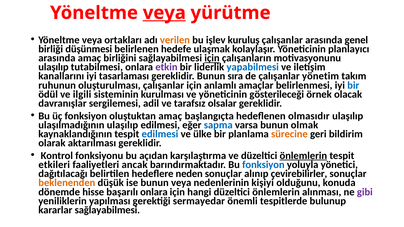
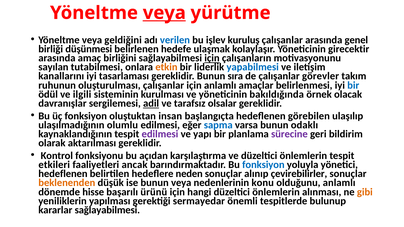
ortakları: ortakları -> geldiğini
verilen colour: orange -> blue
planlayıcı: planlayıcı -> girecektir
ulaşılıp at (53, 67): ulaşılıp -> sayılan
etkin colour: purple -> orange
yönetim: yönetim -> görevler
gösterileceği: gösterileceği -> bakıldığında
adil underline: none -> present
oluştuktan amaç: amaç -> insan
olmasıdır: olmasıdır -> görebilen
ulaşılmadığının ulaşılıp: ulaşılıp -> olumlu
olmak: olmak -> odaklı
edilmesi at (160, 134) colour: blue -> purple
ülke: ülke -> yapı
sürecine colour: orange -> purple
önlemlerin at (303, 156) underline: present -> none
dağıtılacağı at (63, 174): dağıtılacağı -> hedeflenen
kişiyi: kişiyi -> konu
olduğunu konuda: konuda -> anlamlı
başarılı onlara: onlara -> ürünü
gibi colour: purple -> orange
